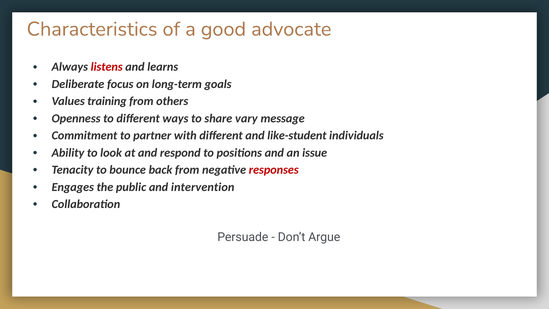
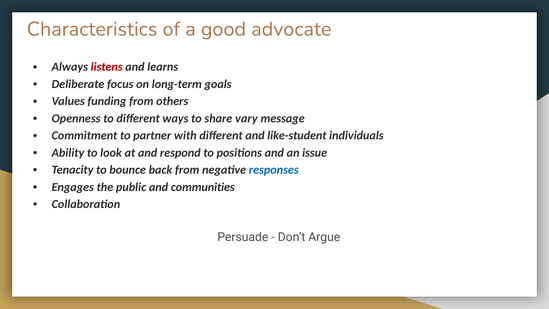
training: training -> funding
responses colour: red -> blue
intervention: intervention -> communities
